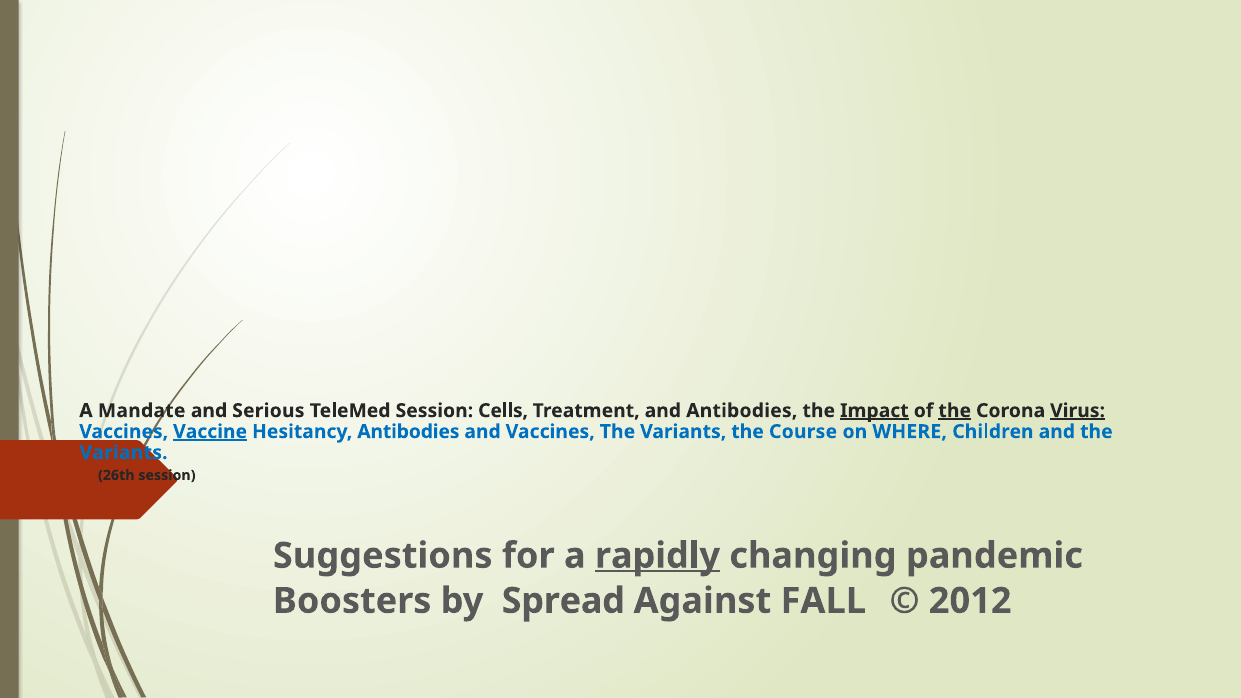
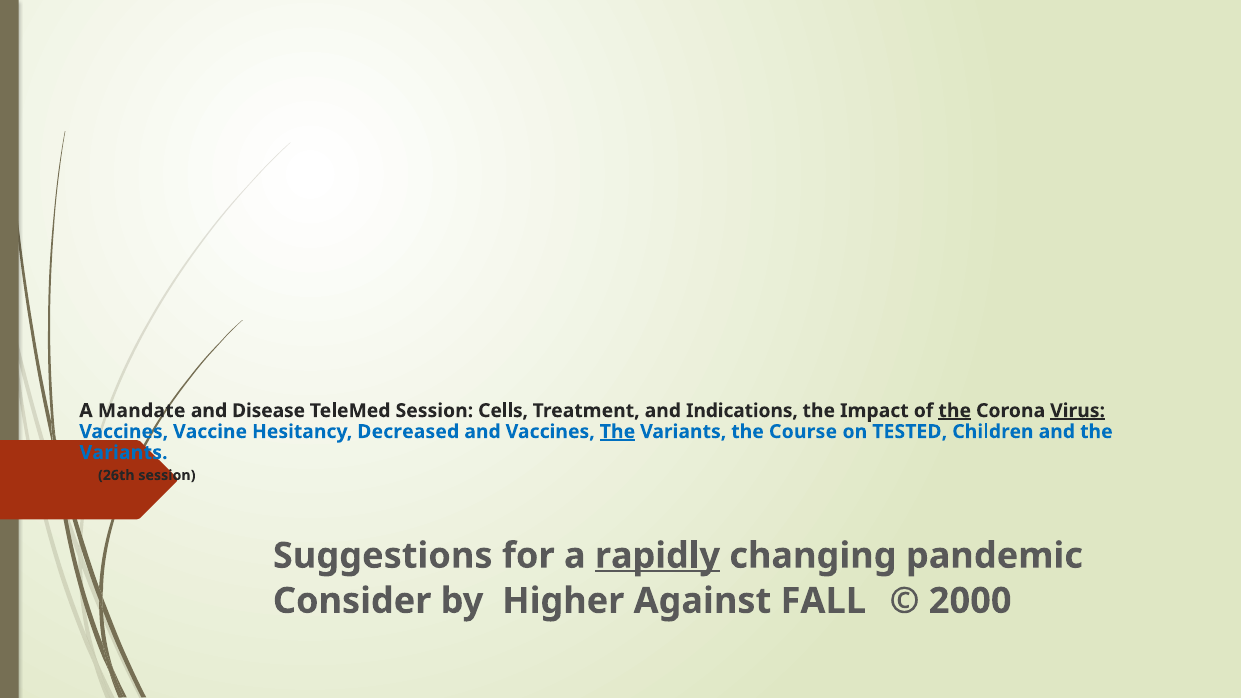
Serious: Serious -> Disease
and Antibodies: Antibodies -> Indications
Impact underline: present -> none
Vaccine underline: present -> none
Hesitancy Antibodies: Antibodies -> Decreased
The at (617, 432) underline: none -> present
WHERE: WHERE -> TESTED
Boosters: Boosters -> Consider
Spread: Spread -> Higher
2012: 2012 -> 2000
